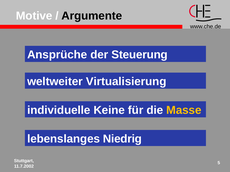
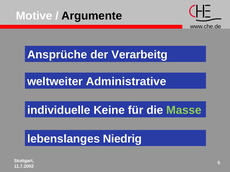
Steuerung: Steuerung -> Verarbeitg
Virtualisierung: Virtualisierung -> Administrative
Masse colour: yellow -> light green
